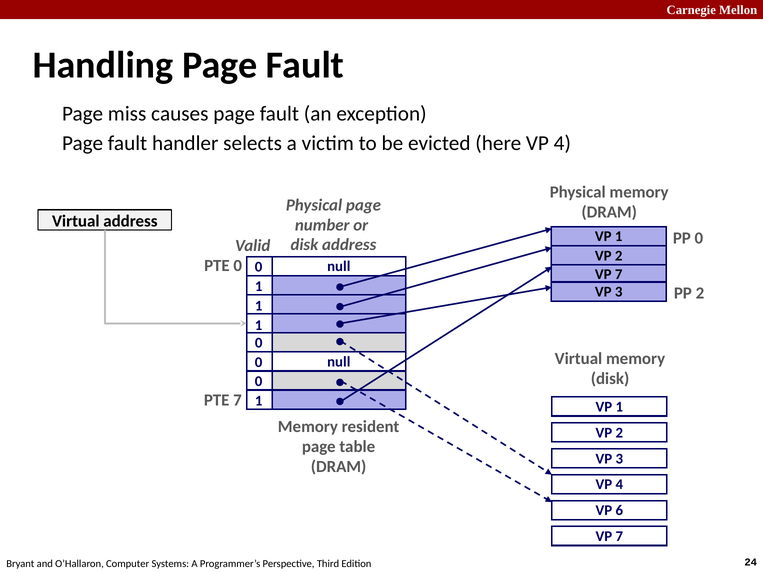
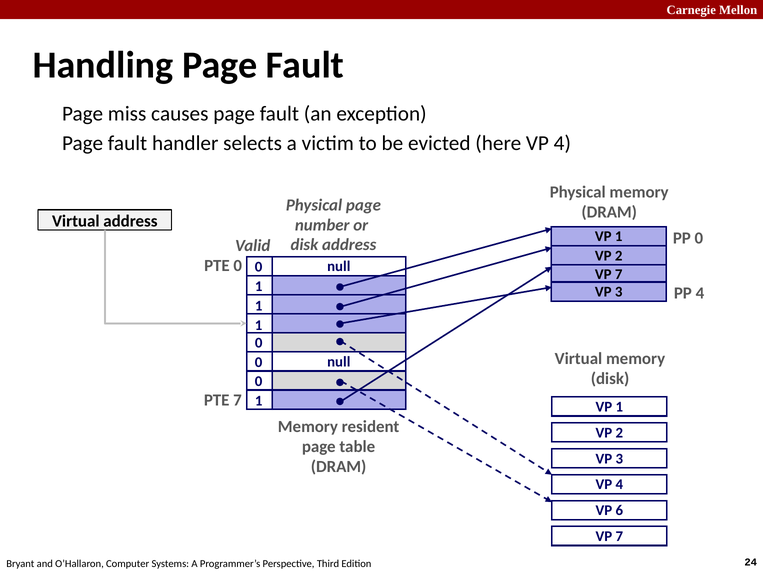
PP 2: 2 -> 4
